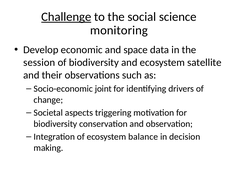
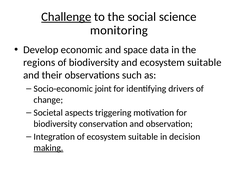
session: session -> regions
and ecosystem satellite: satellite -> suitable
of ecosystem balance: balance -> suitable
making underline: none -> present
